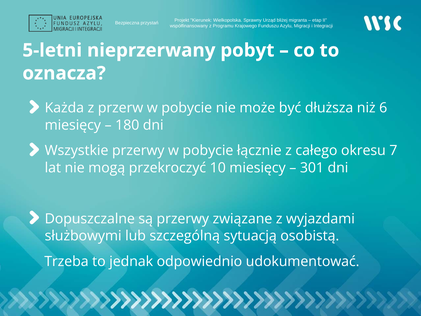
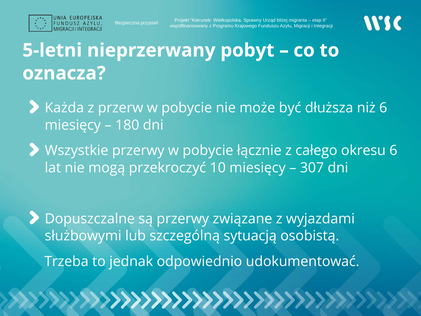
okresu 7: 7 -> 6
301: 301 -> 307
